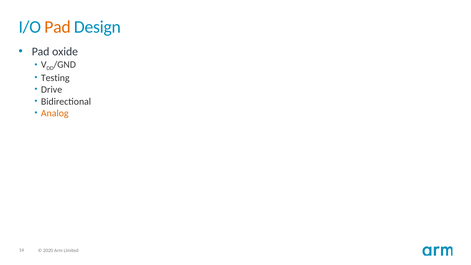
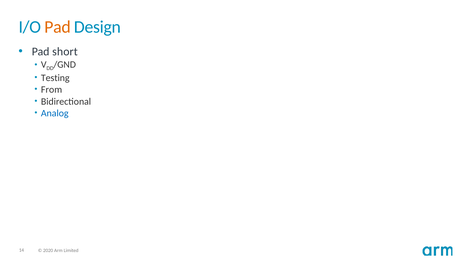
oxide: oxide -> short
Drive: Drive -> From
Analog colour: orange -> blue
